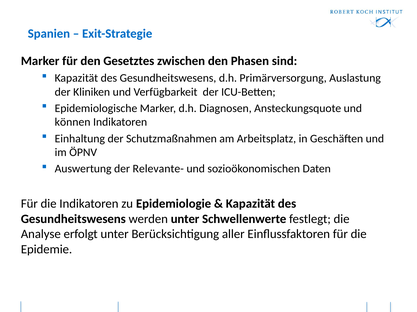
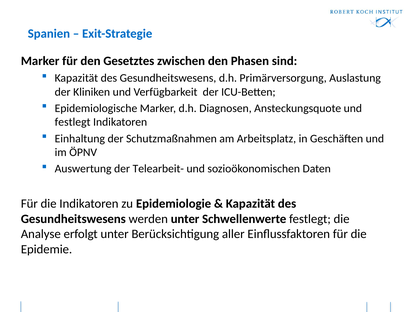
können at (73, 122): können -> festlegt
Relevante-: Relevante- -> Telearbeit-
